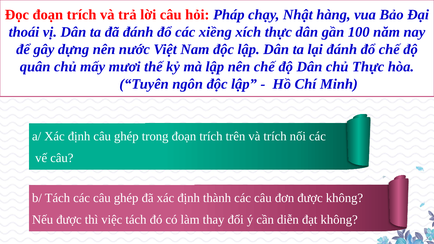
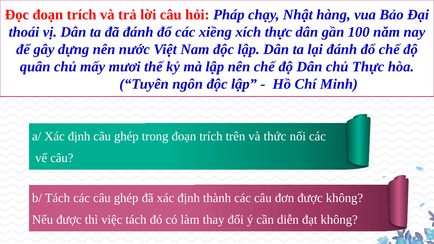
và trích: trích -> thức
